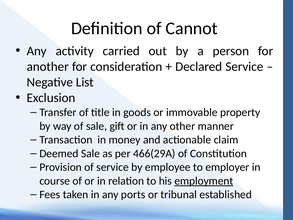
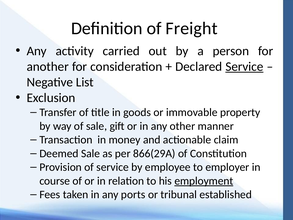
Cannot: Cannot -> Freight
Service at (244, 66) underline: none -> present
466(29A: 466(29A -> 866(29A
